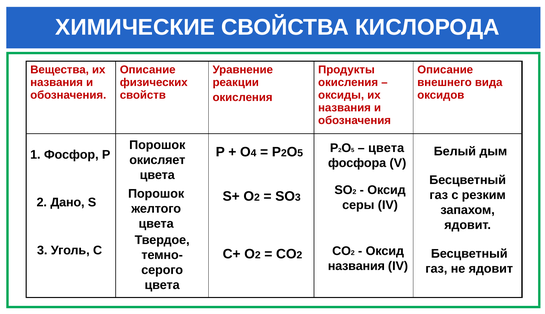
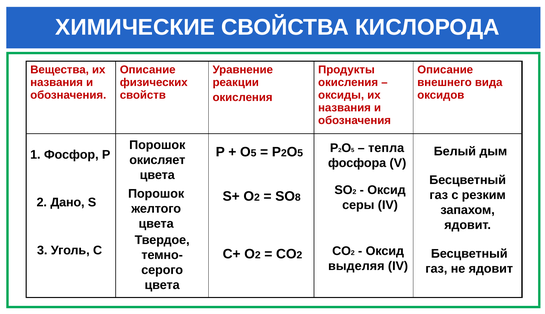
4 at (254, 154): 4 -> 5
цвета at (386, 148): цвета -> тепла
3 at (298, 198): 3 -> 8
названия at (356, 267): названия -> выделяя
